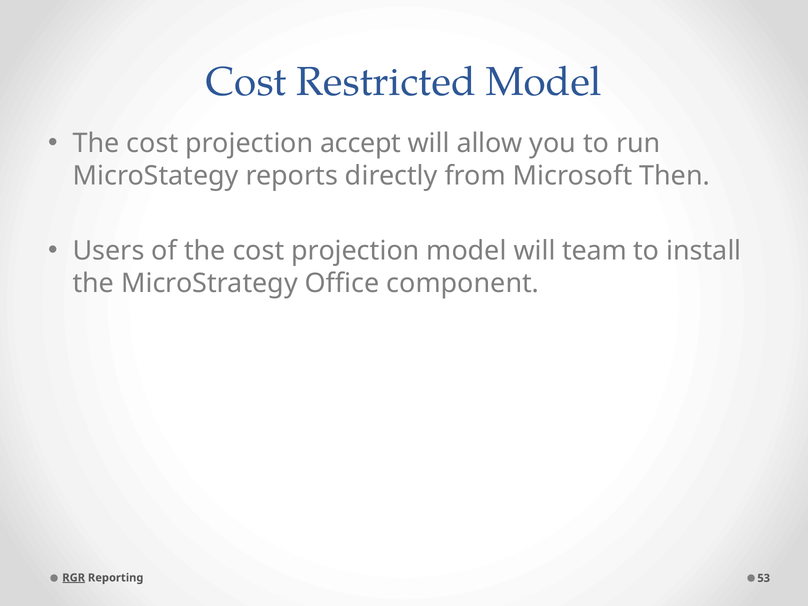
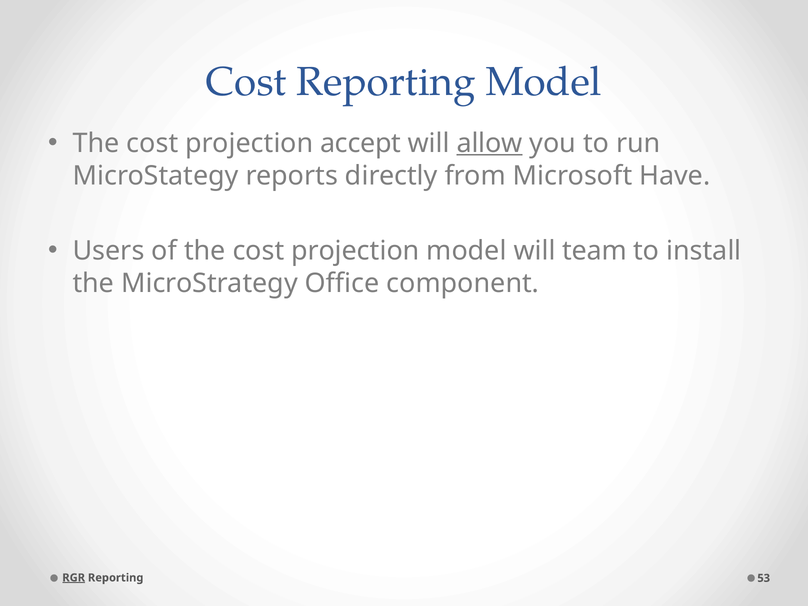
Cost Restricted: Restricted -> Reporting
allow underline: none -> present
Then: Then -> Have
